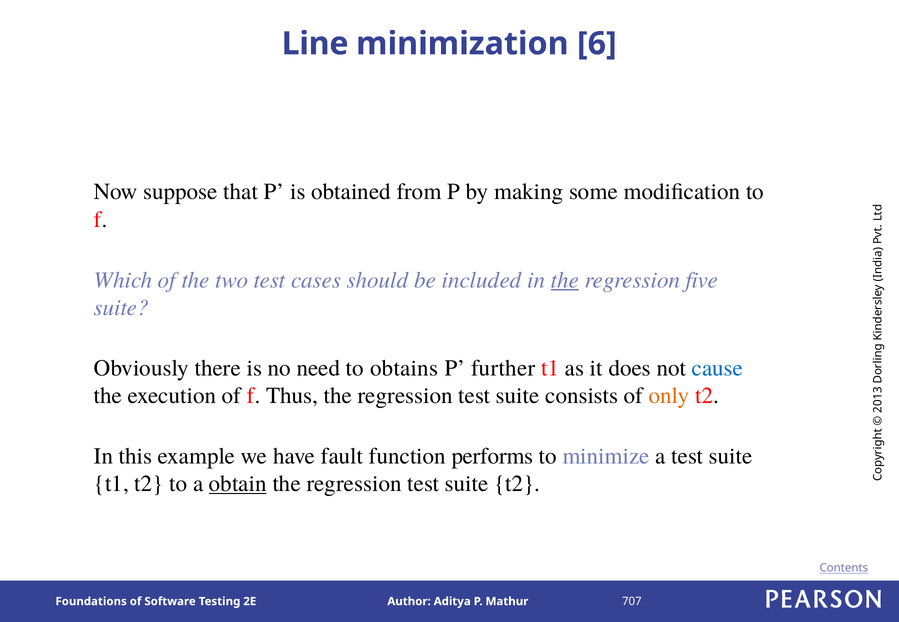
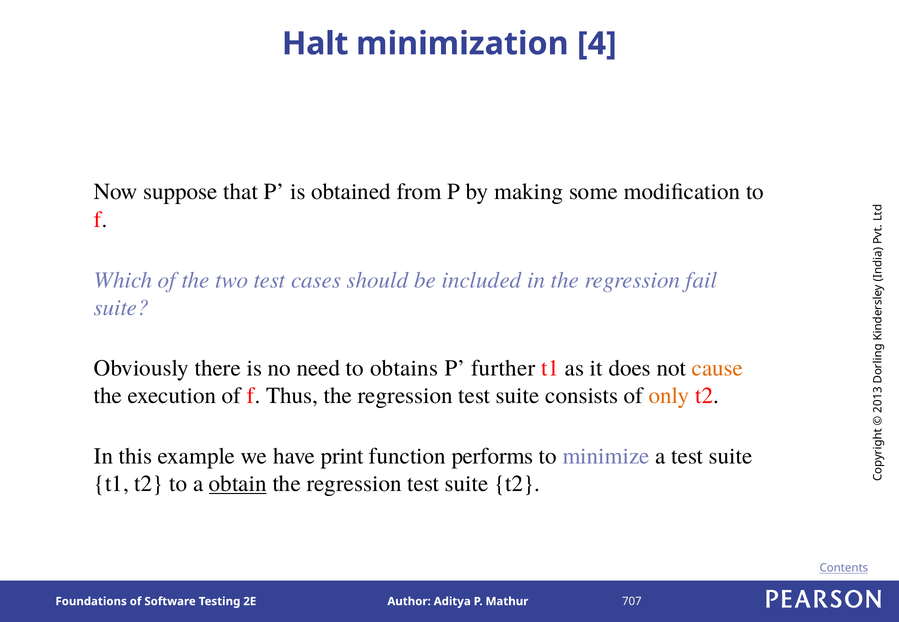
Line: Line -> Halt
6: 6 -> 4
the at (565, 280) underline: present -> none
five: five -> fail
cause colour: blue -> orange
fault: fault -> print
